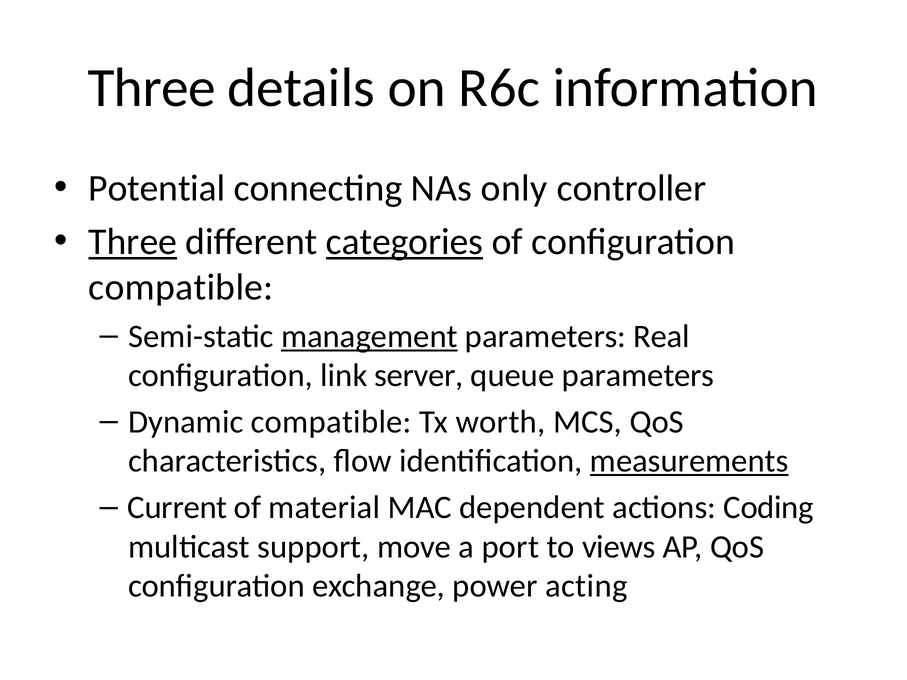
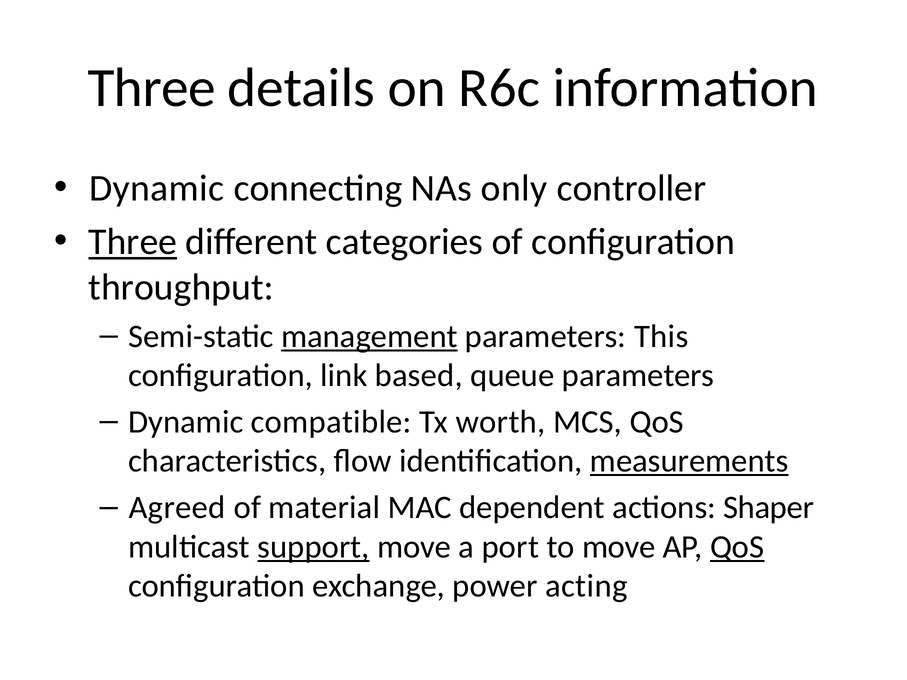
Potential at (157, 189): Potential -> Dynamic
categories underline: present -> none
compatible at (181, 287): compatible -> throughput
Real: Real -> This
server: server -> based
Current: Current -> Agreed
Coding: Coding -> Shaper
support underline: none -> present
to views: views -> move
QoS at (737, 547) underline: none -> present
